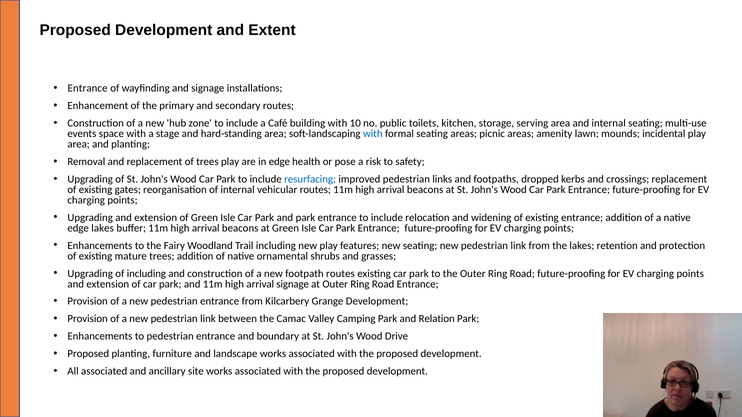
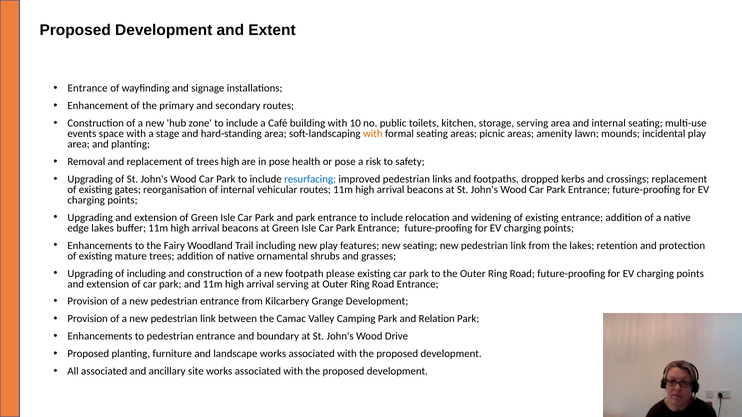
with at (373, 134) colour: blue -> orange
trees play: play -> high
in edge: edge -> pose
footpath routes: routes -> please
arrival signage: signage -> serving
